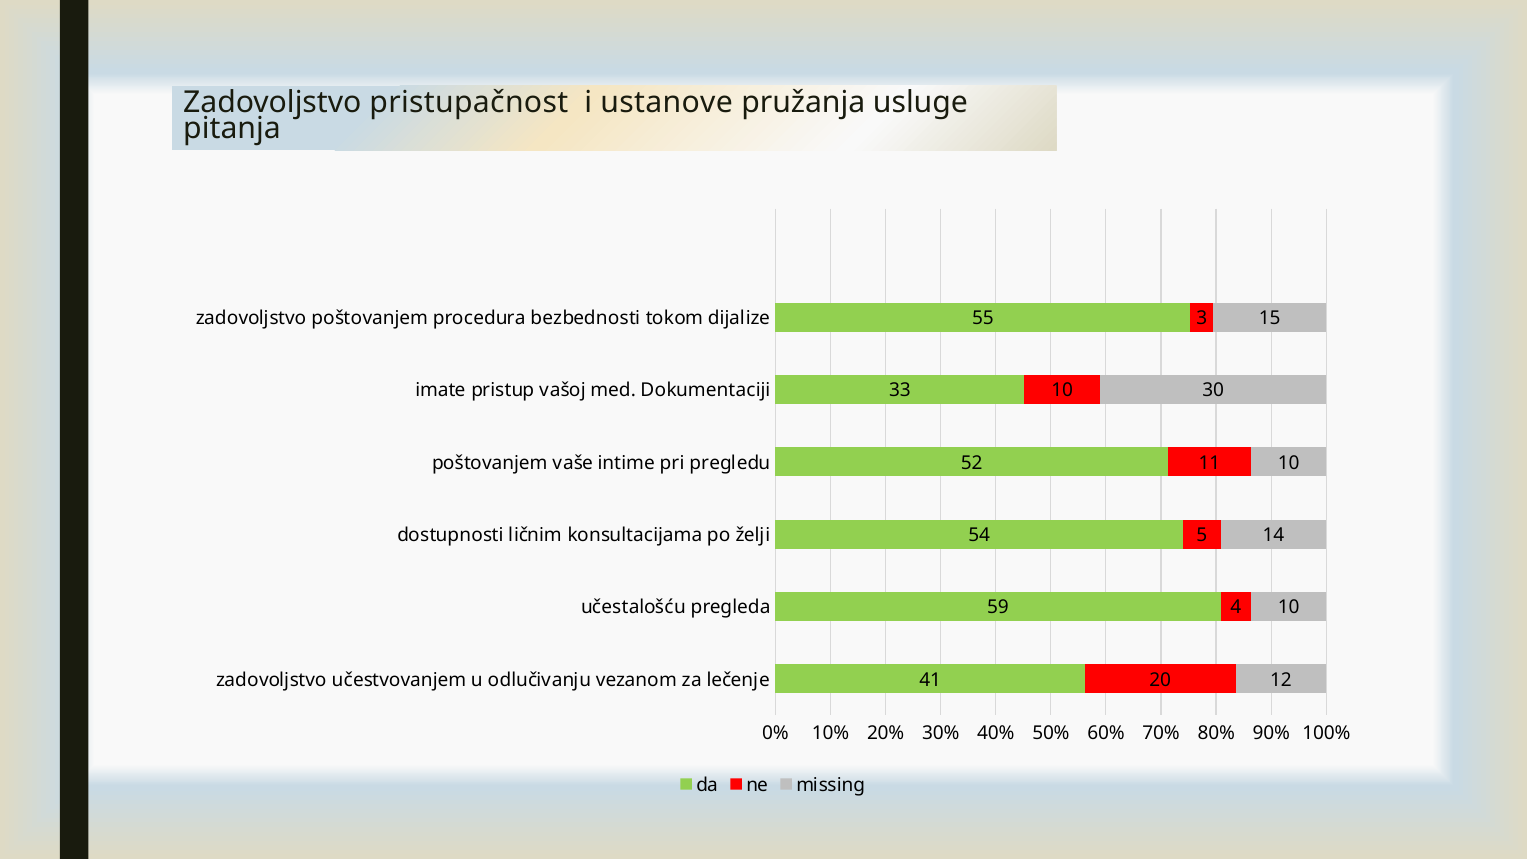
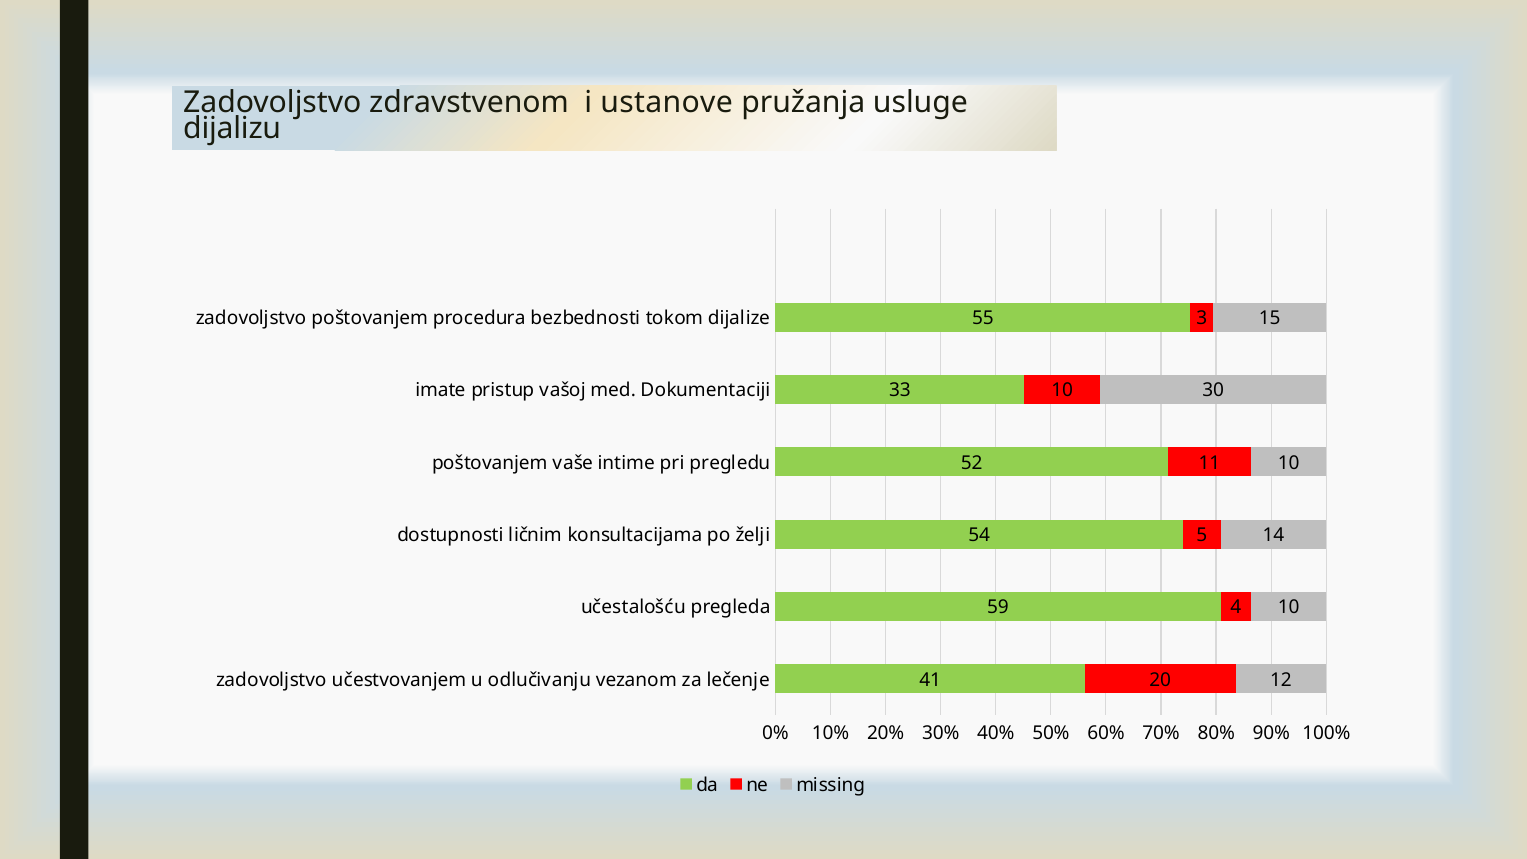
pristupačnost: pristupačnost -> zdravstvenom
pitanja: pitanja -> dijalizu
